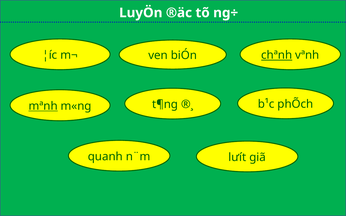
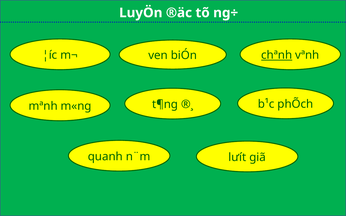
mªnh underline: present -> none
